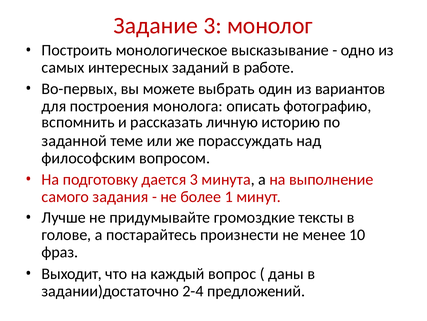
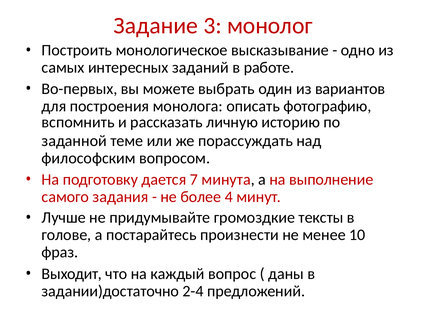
дается 3: 3 -> 7
1: 1 -> 4
